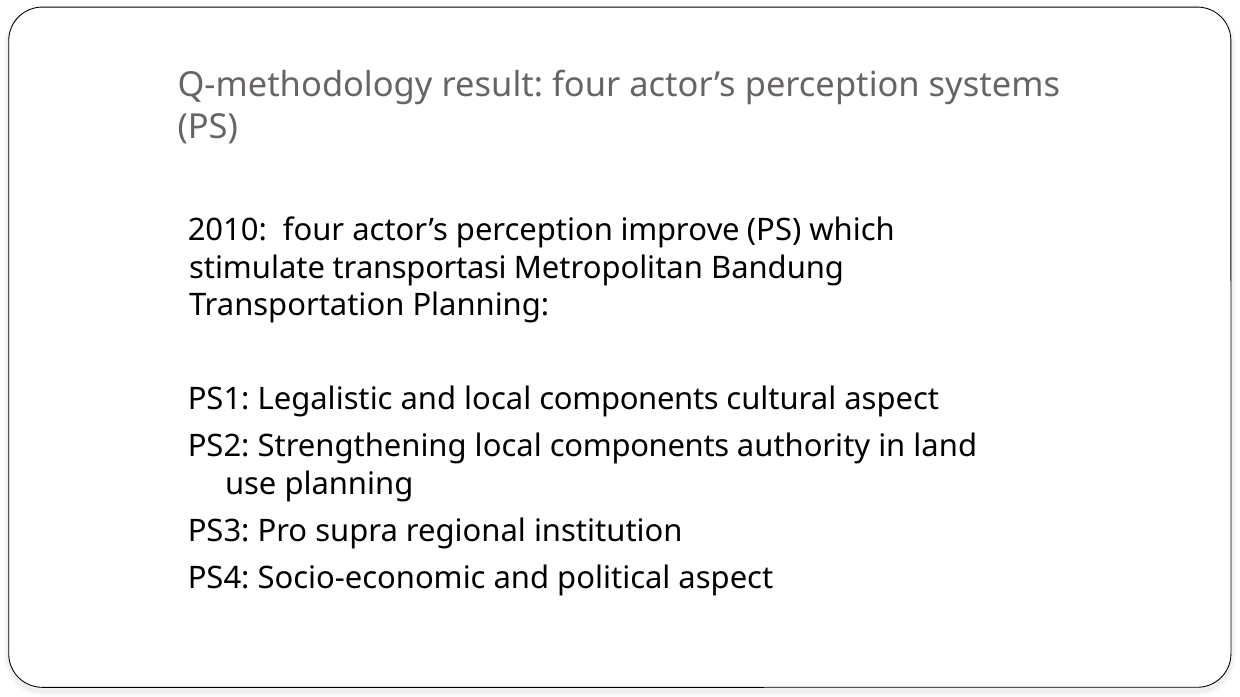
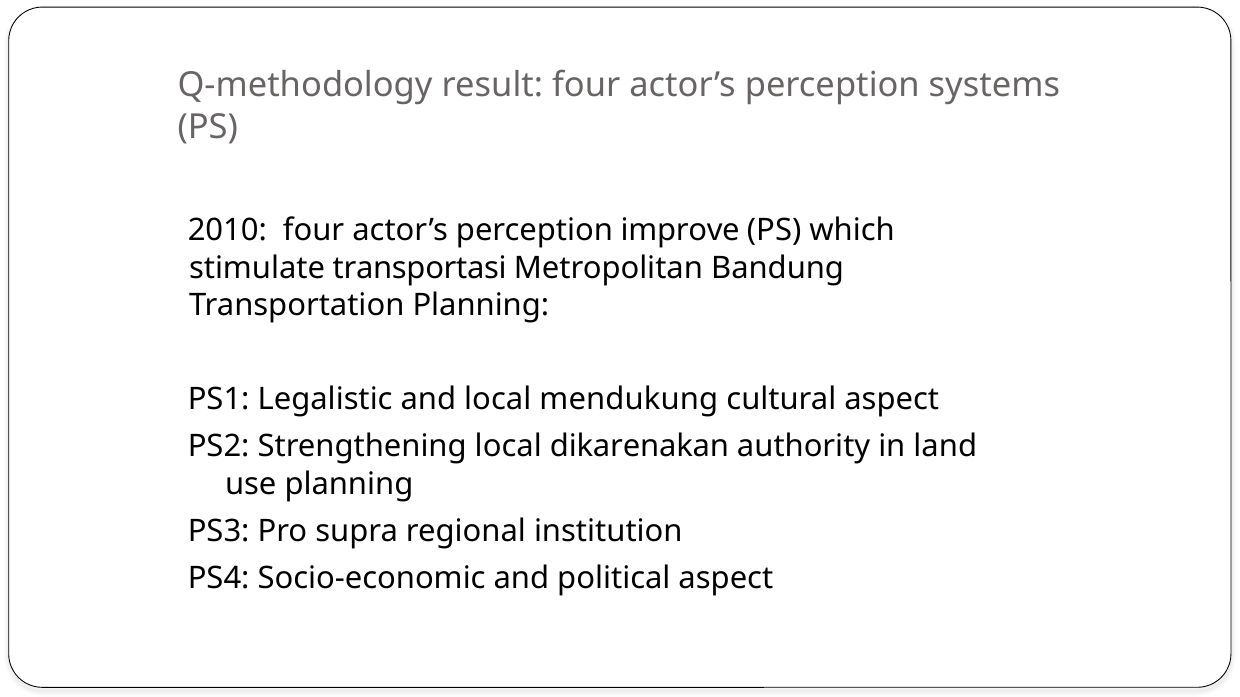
and local components: components -> mendukung
Strengthening local components: components -> dikarenakan
